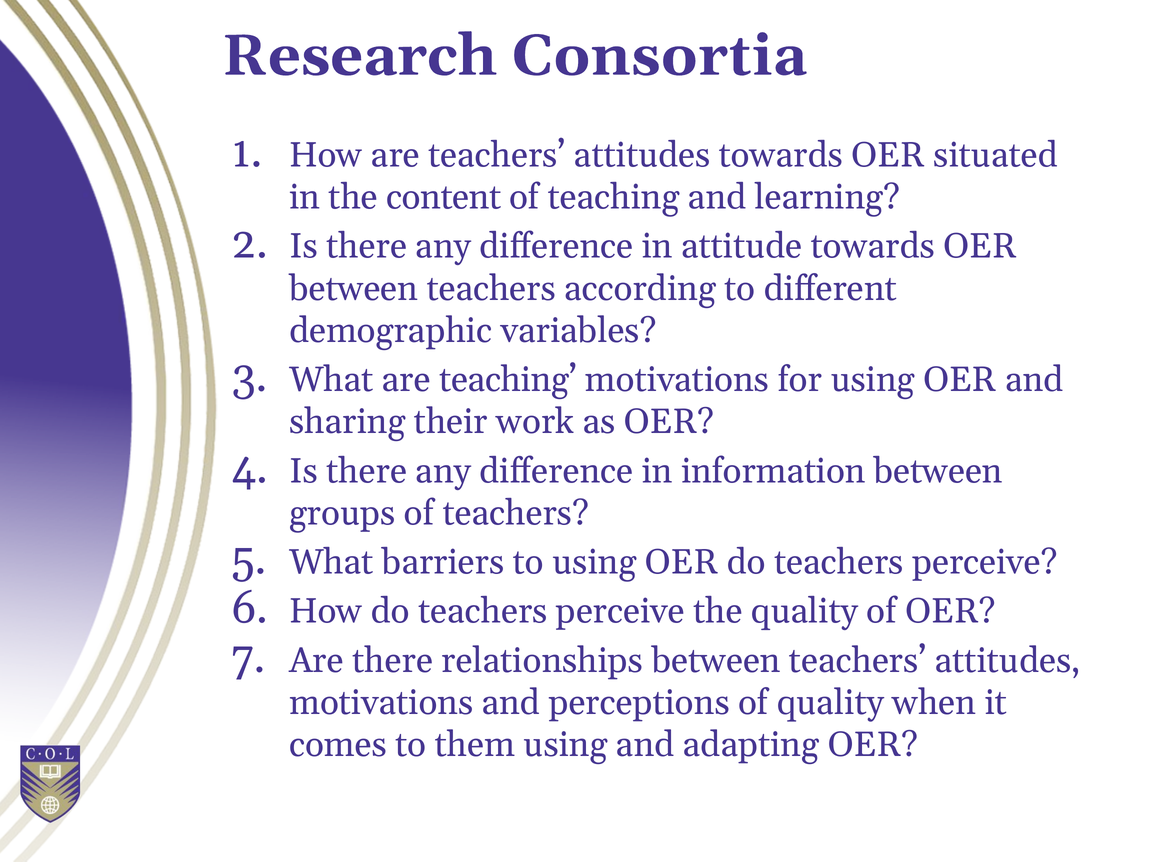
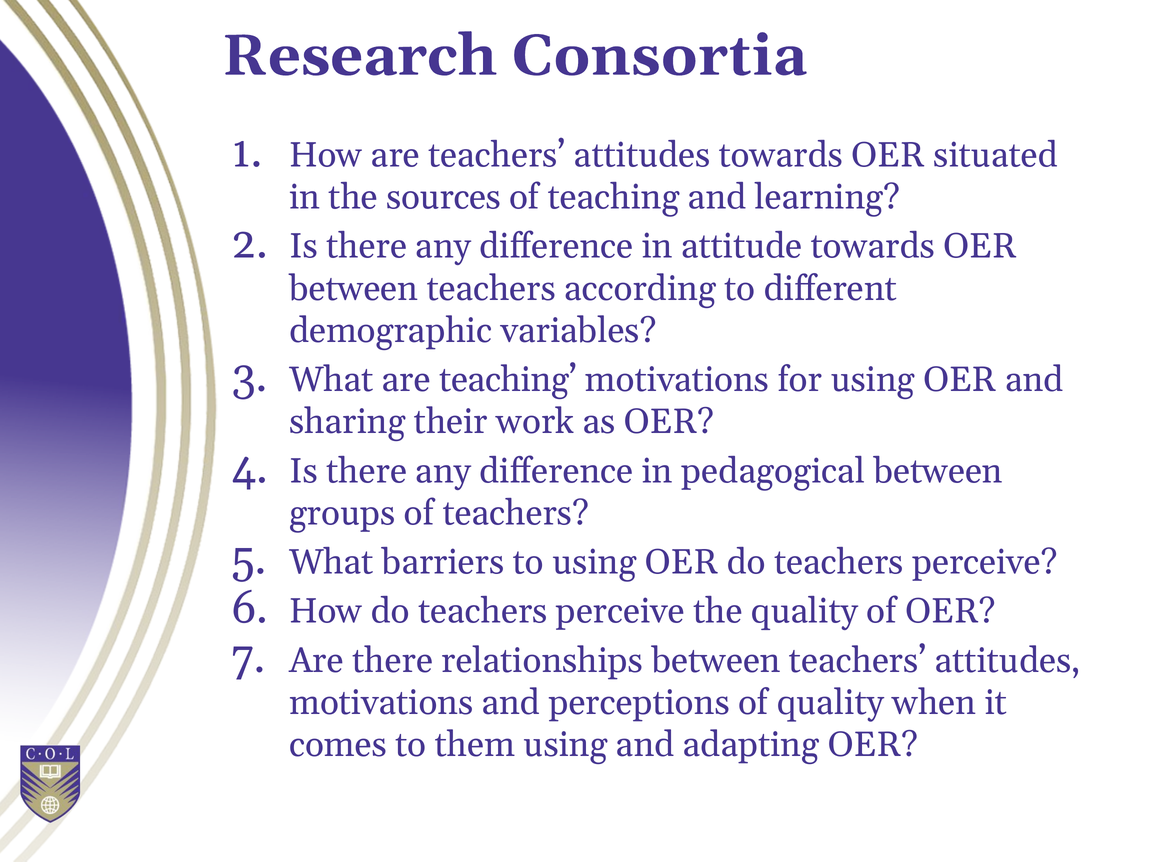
content: content -> sources
information: information -> pedagogical
